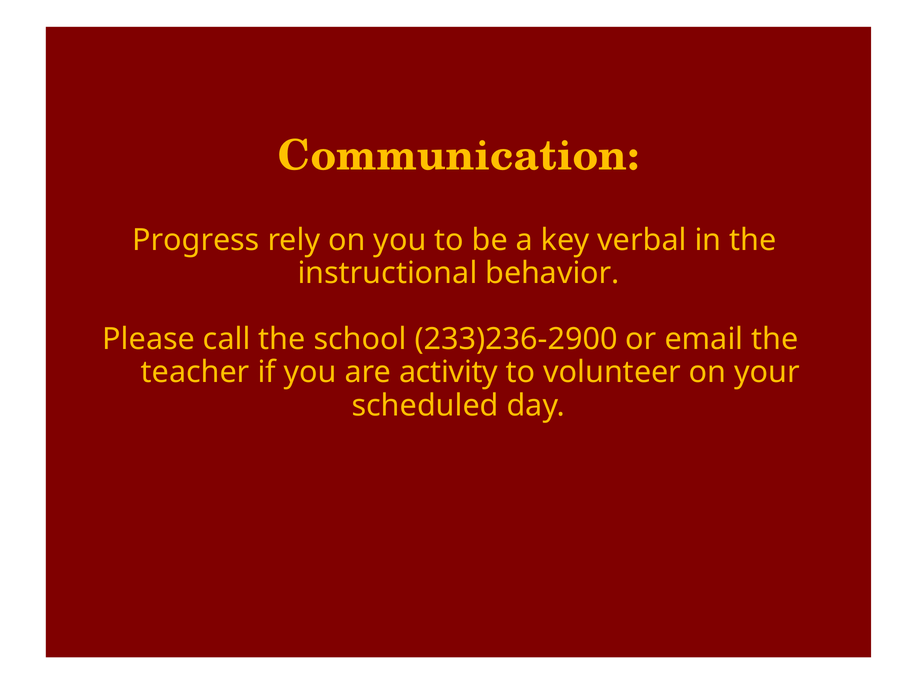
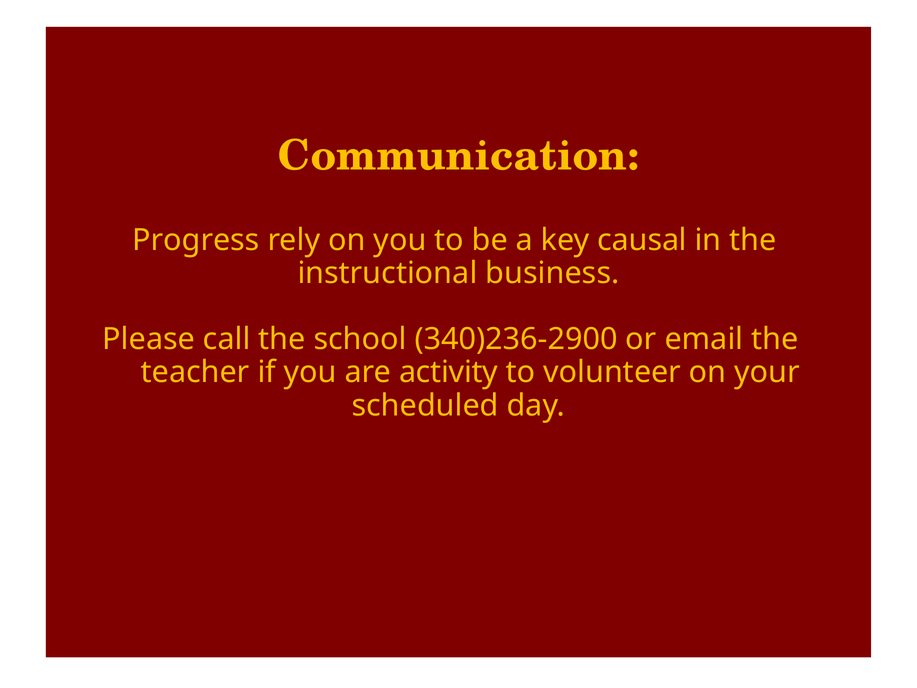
verbal: verbal -> causal
behavior: behavior -> business
233)236-2900: 233)236-2900 -> 340)236-2900
